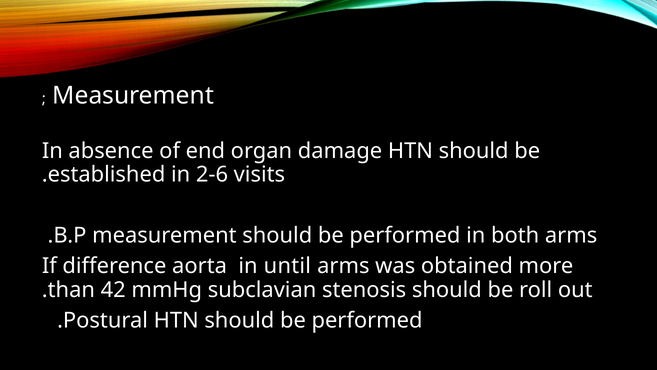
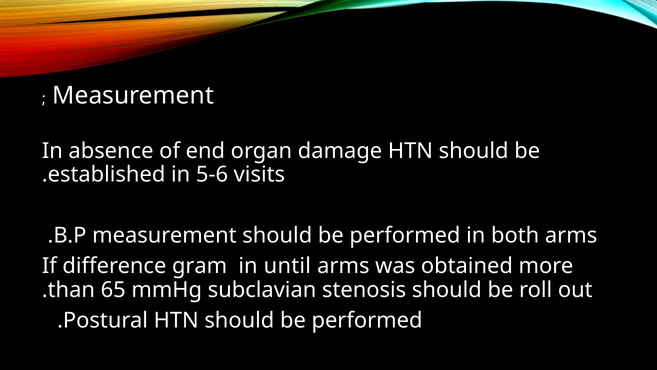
2-6: 2-6 -> 5-6
aorta: aorta -> gram
42: 42 -> 65
